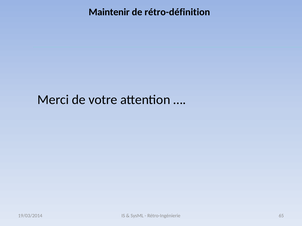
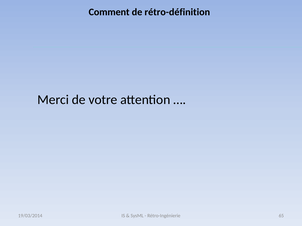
Maintenir: Maintenir -> Comment
